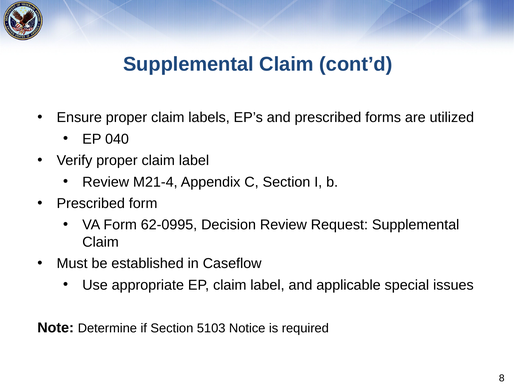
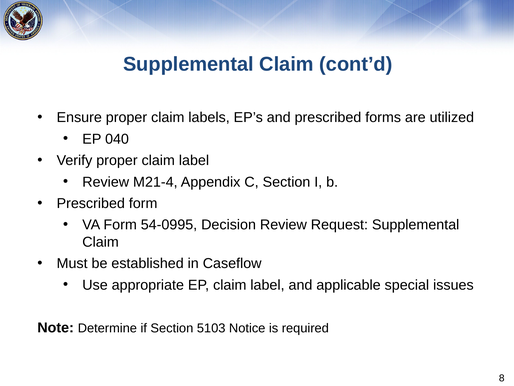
62-0995: 62-0995 -> 54-0995
